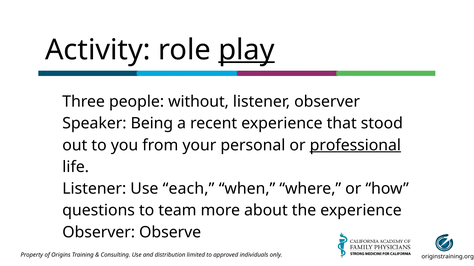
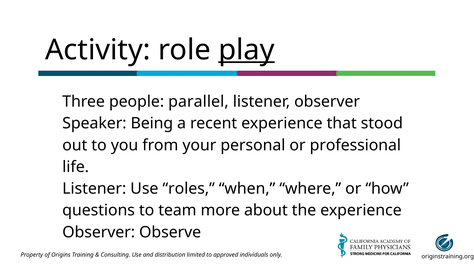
without: without -> parallel
professional underline: present -> none
each: each -> roles
